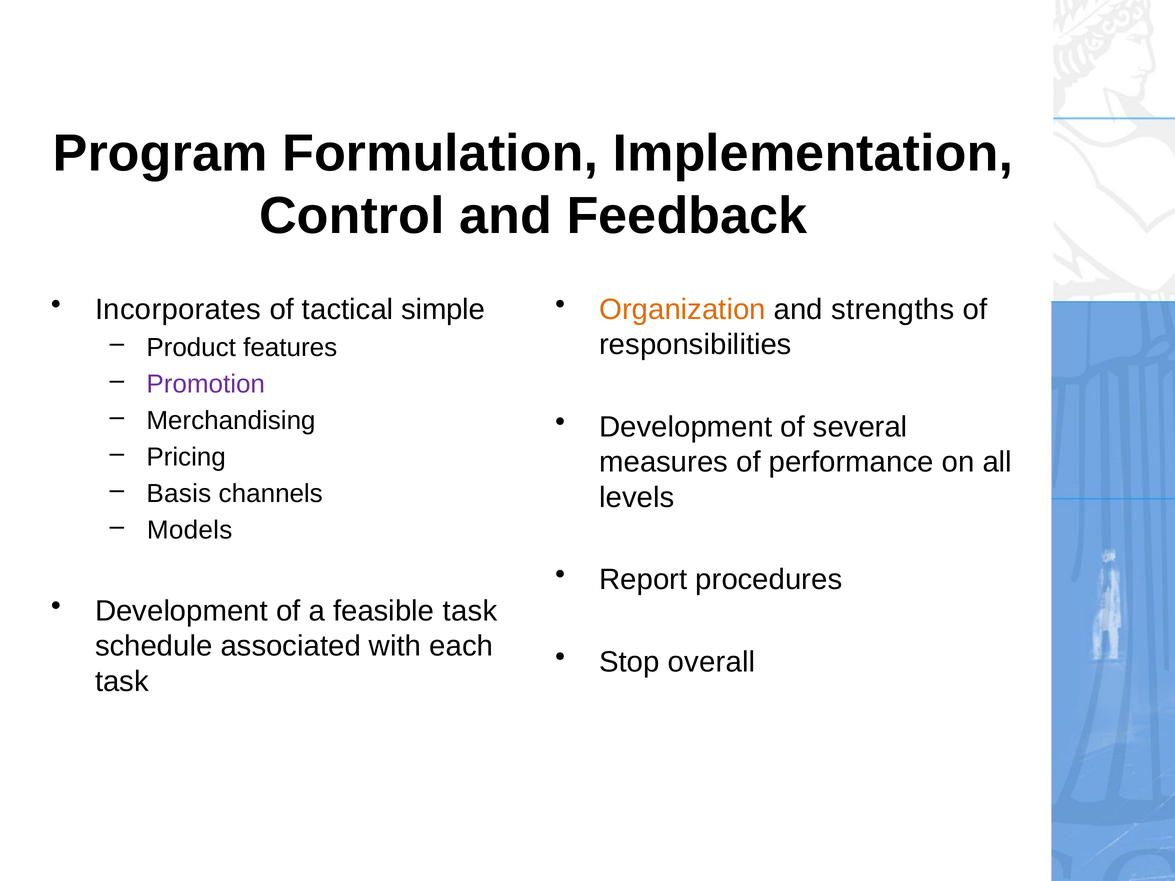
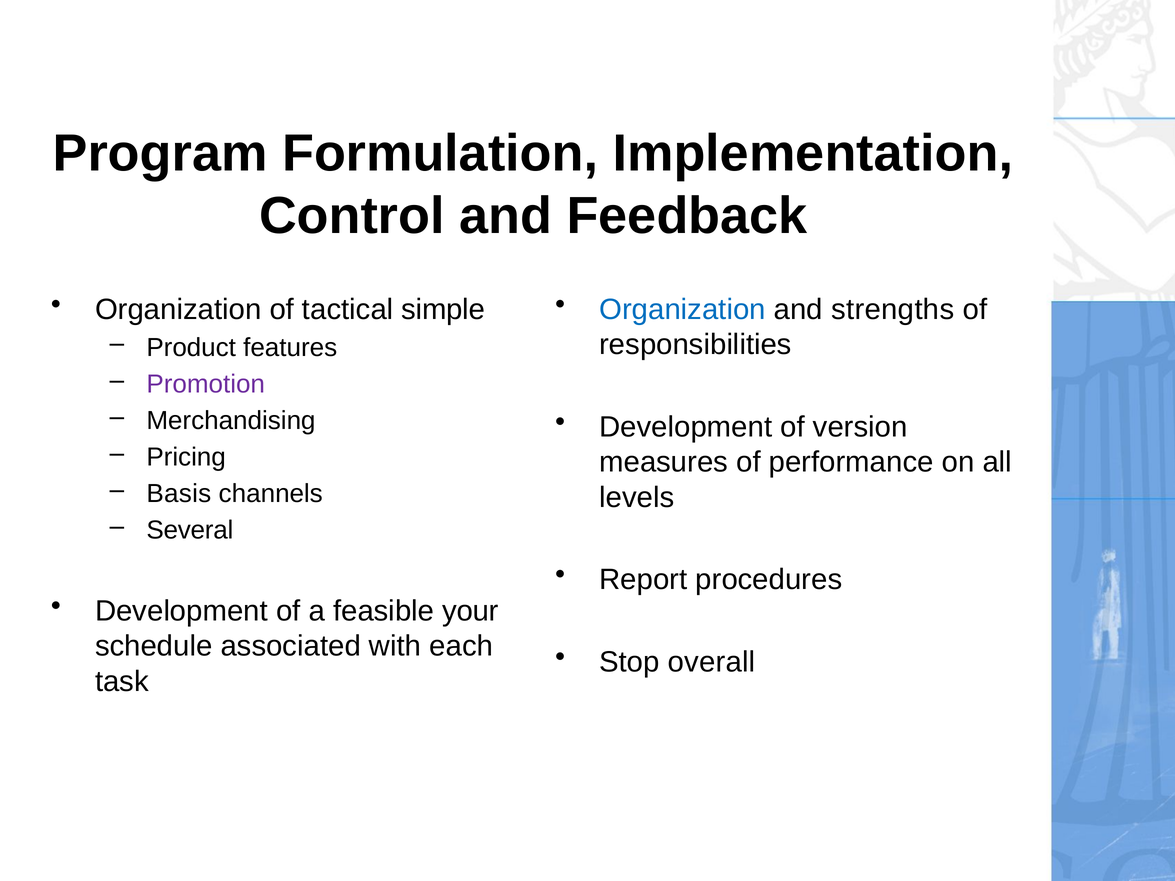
Incorporates at (178, 309): Incorporates -> Organization
Organization at (682, 309) colour: orange -> blue
several: several -> version
Models: Models -> Several
feasible task: task -> your
